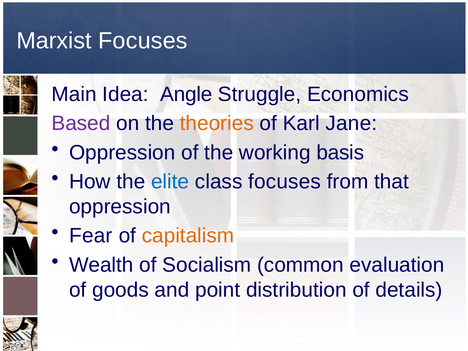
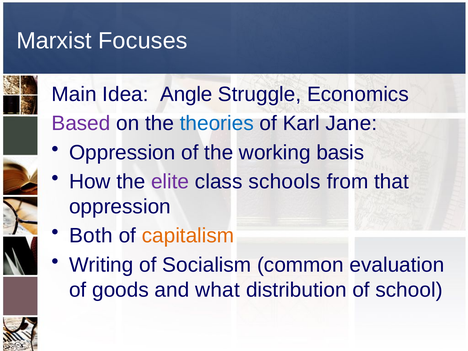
theories colour: orange -> blue
elite colour: blue -> purple
class focuses: focuses -> schools
Fear: Fear -> Both
Wealth: Wealth -> Writing
point: point -> what
details: details -> school
